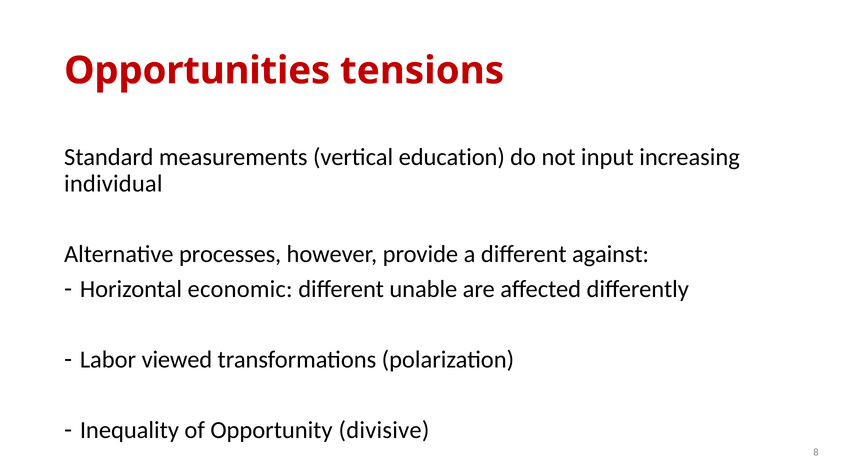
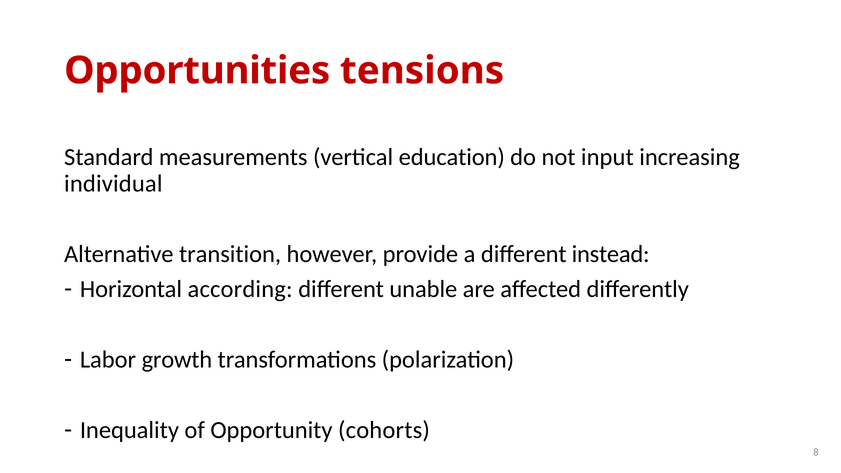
processes: processes -> transition
against: against -> instead
economic: economic -> according
viewed: viewed -> growth
divisive: divisive -> cohorts
